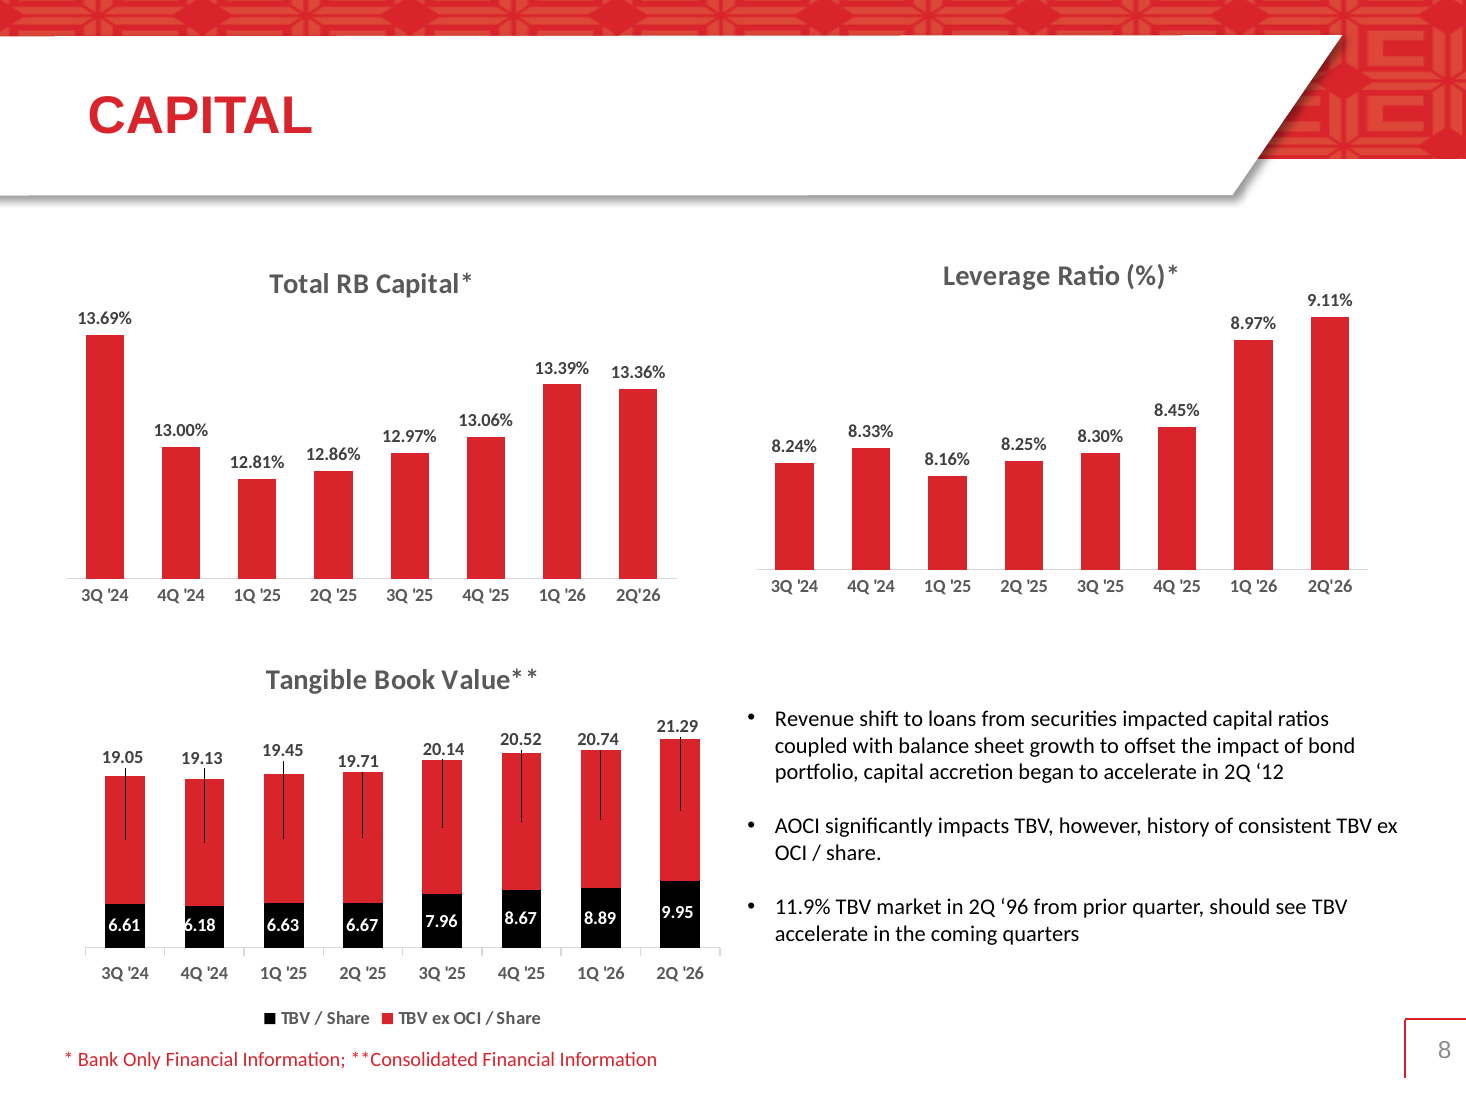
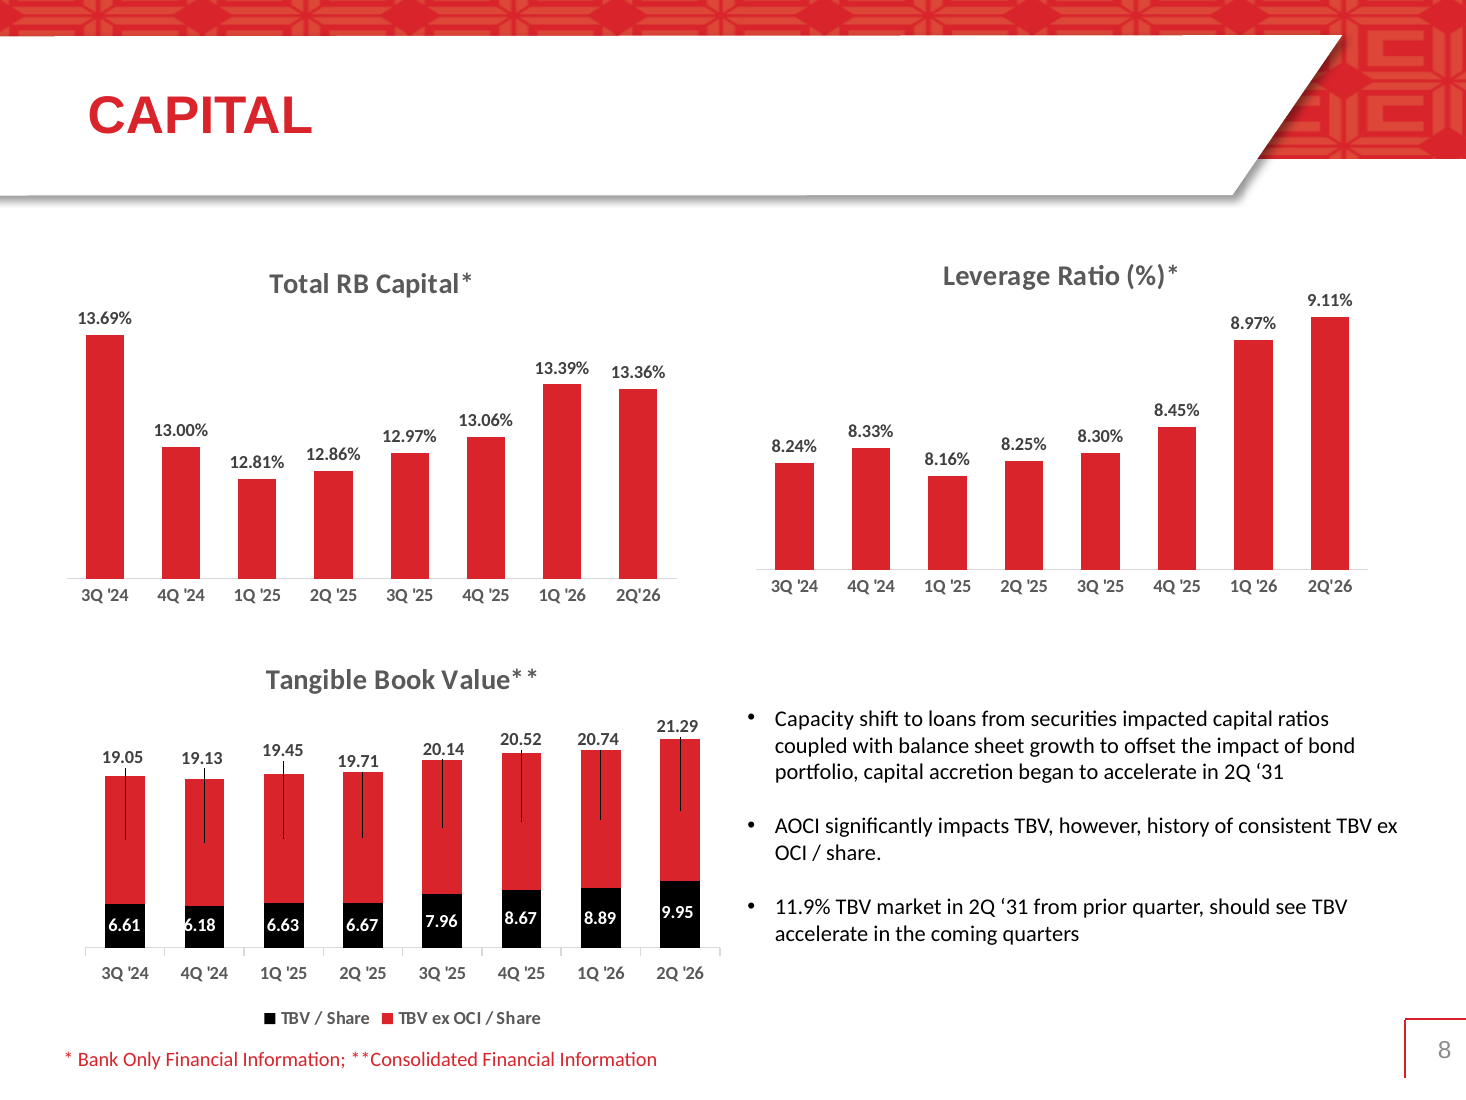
Revenue: Revenue -> Capacity
accelerate in 2Q 12: 12 -> 31
96 at (1014, 907): 96 -> 31
